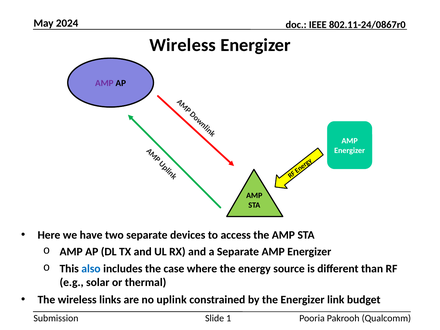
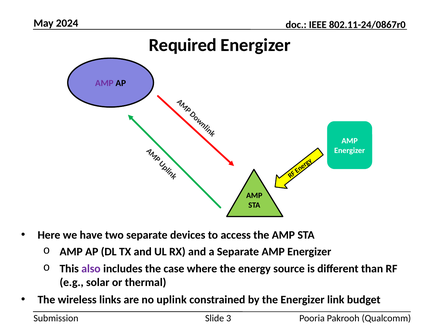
Wireless at (183, 45): Wireless -> Required
also colour: blue -> purple
1: 1 -> 3
